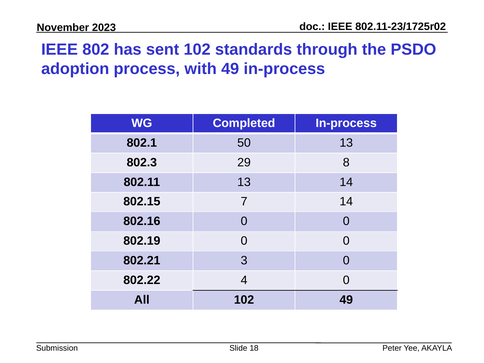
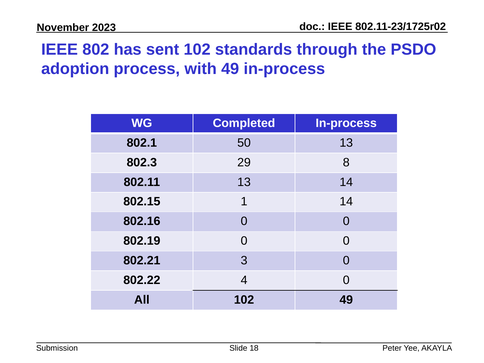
7: 7 -> 1
